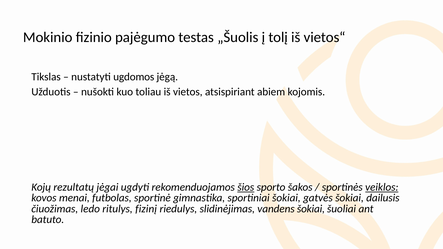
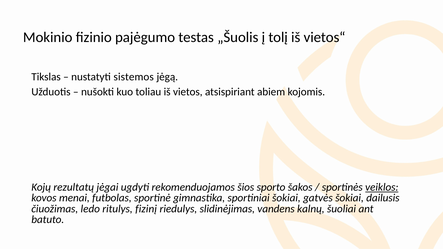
ugdomos: ugdomos -> sistemos
šios underline: present -> none
vandens šokiai: šokiai -> kalnų
